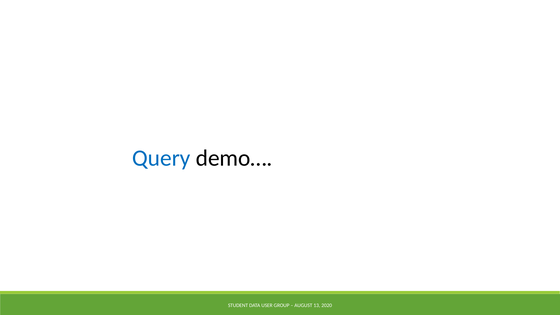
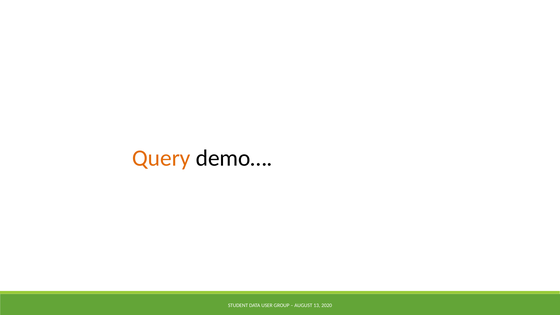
Query colour: blue -> orange
